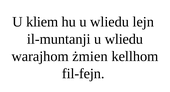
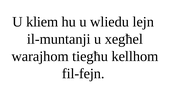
il-muntanji u wliedu: wliedu -> xegħel
żmien: żmien -> tiegħu
